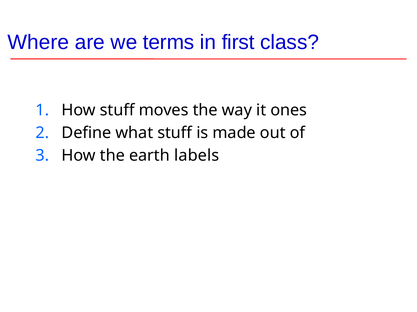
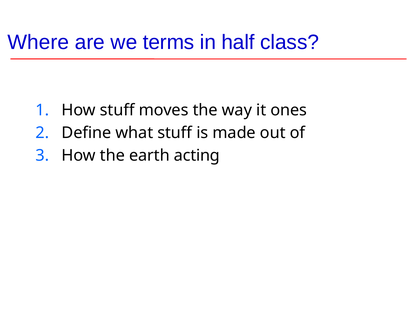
first: first -> half
labels: labels -> acting
